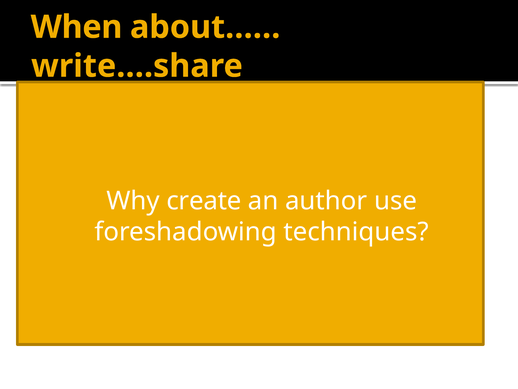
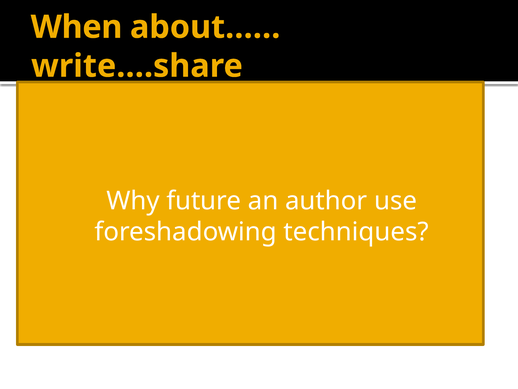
create: create -> future
